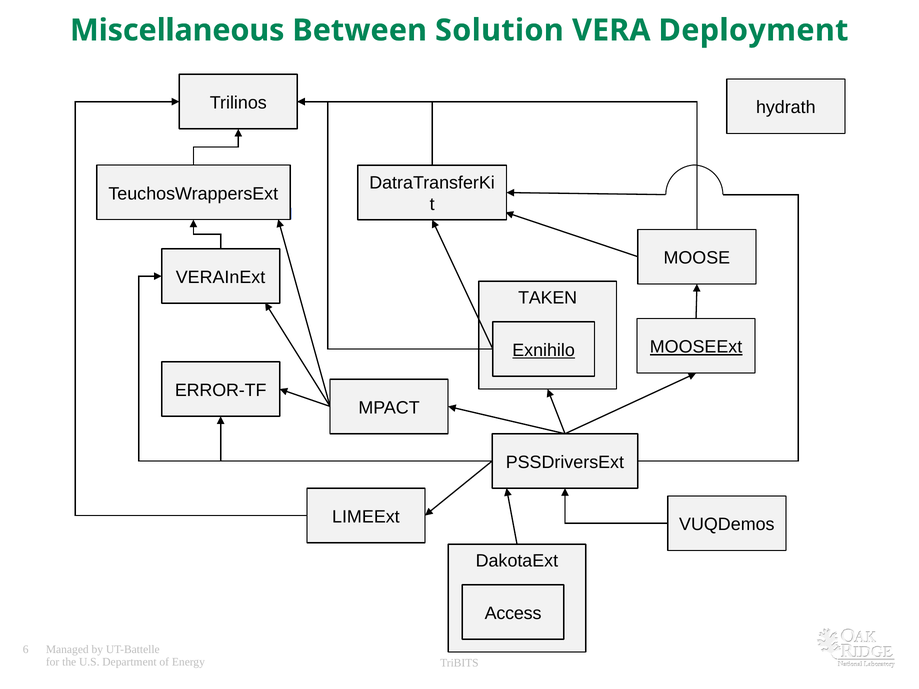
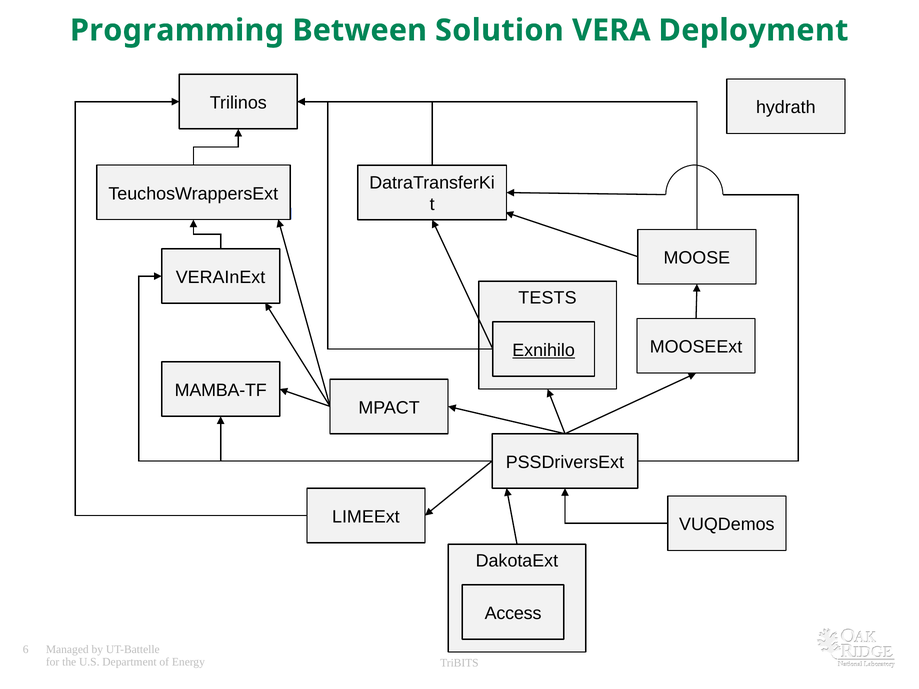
Miscellaneous: Miscellaneous -> Programming
TAKEN: TAKEN -> TESTS
MOOSEExt underline: present -> none
ERROR-TF: ERROR-TF -> MAMBA-TF
